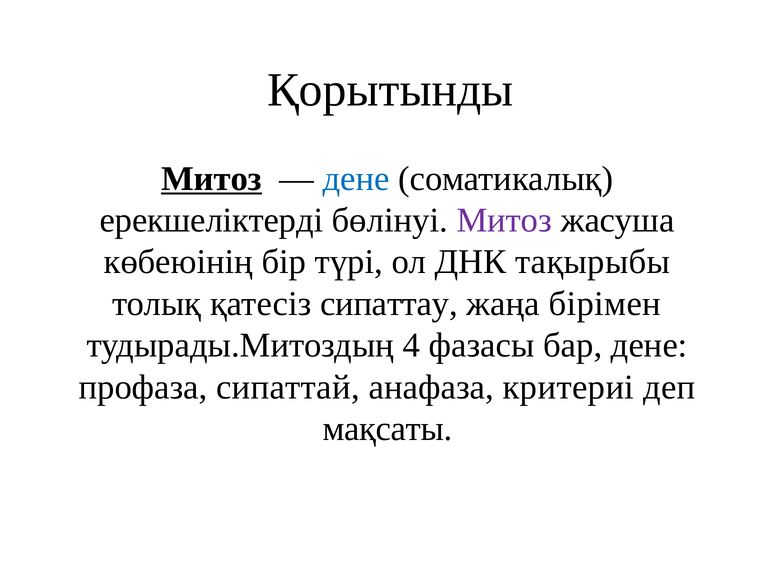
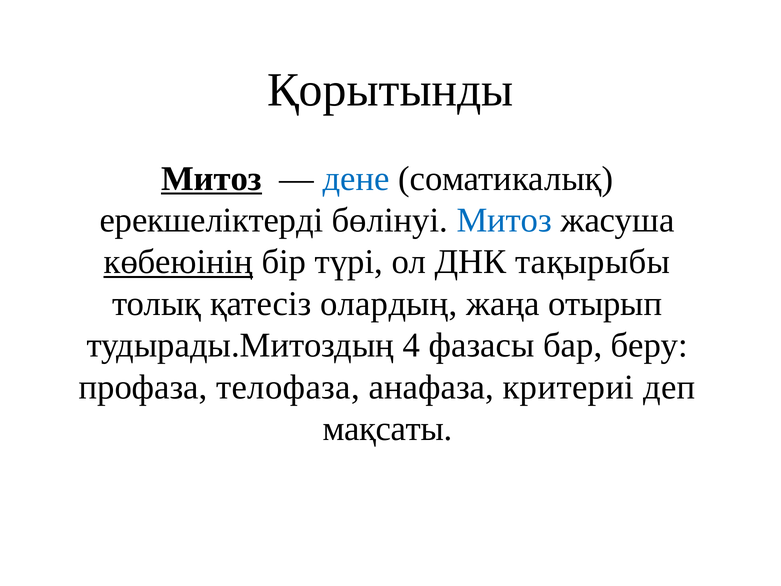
Митоз at (504, 220) colour: purple -> blue
көбеюінің underline: none -> present
сипаттау: сипаттау -> олардың
бірімен: бірімен -> отырып
бар дене: дене -> беру
сипаттай: сипаттай -> телофаза
